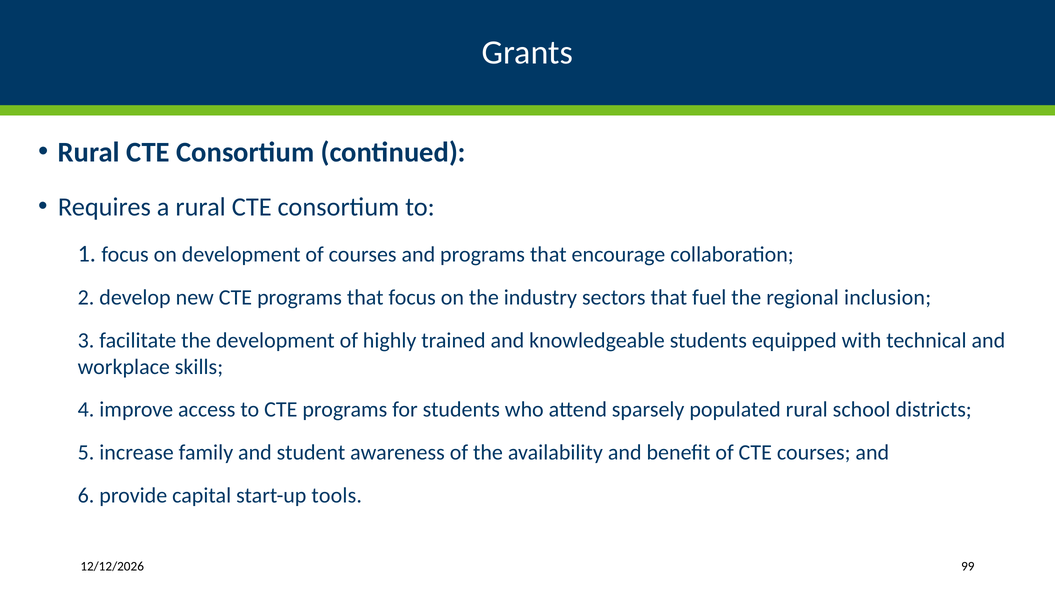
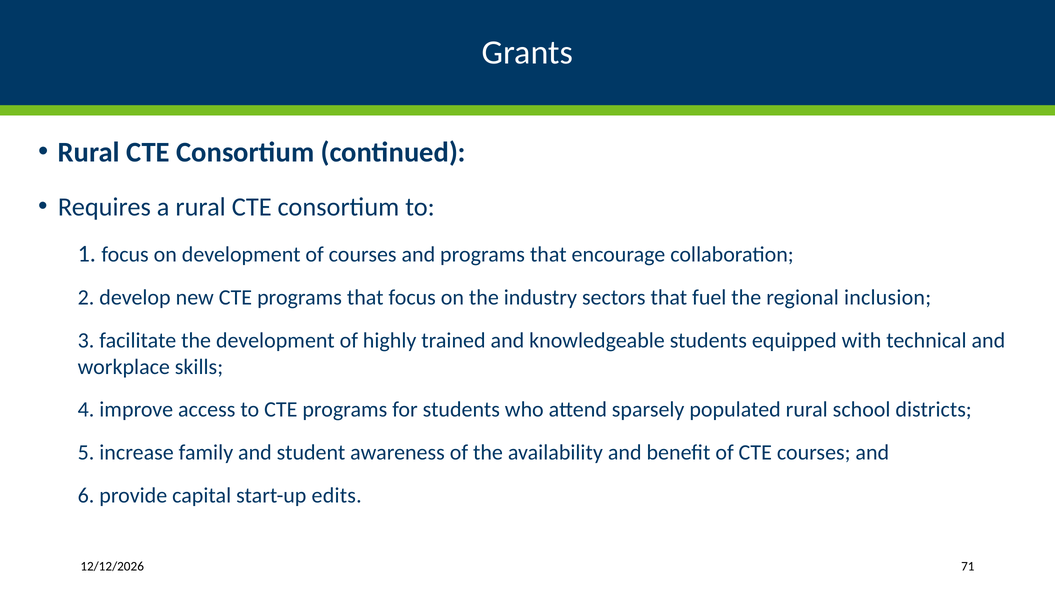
tools: tools -> edits
99: 99 -> 71
